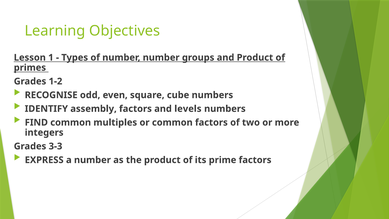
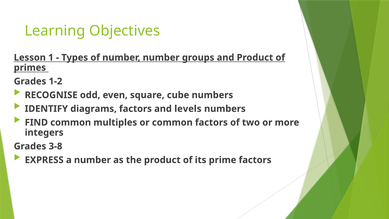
assembly: assembly -> diagrams
3-3: 3-3 -> 3-8
